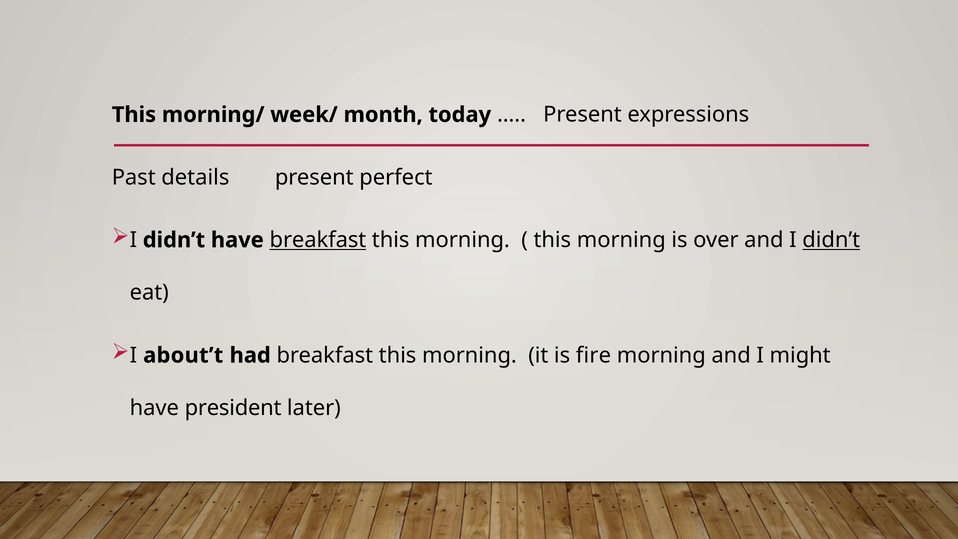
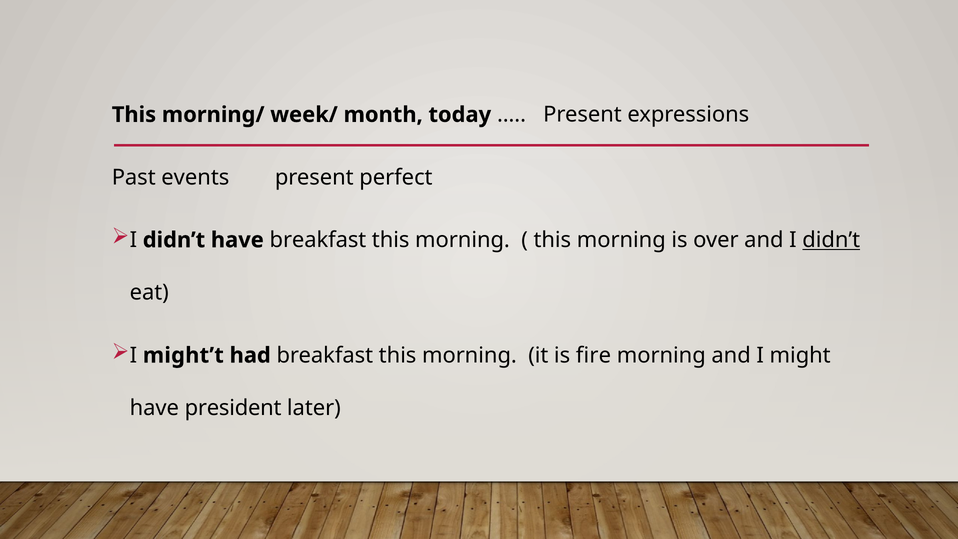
details: details -> events
breakfast at (318, 240) underline: present -> none
about’t: about’t -> might’t
